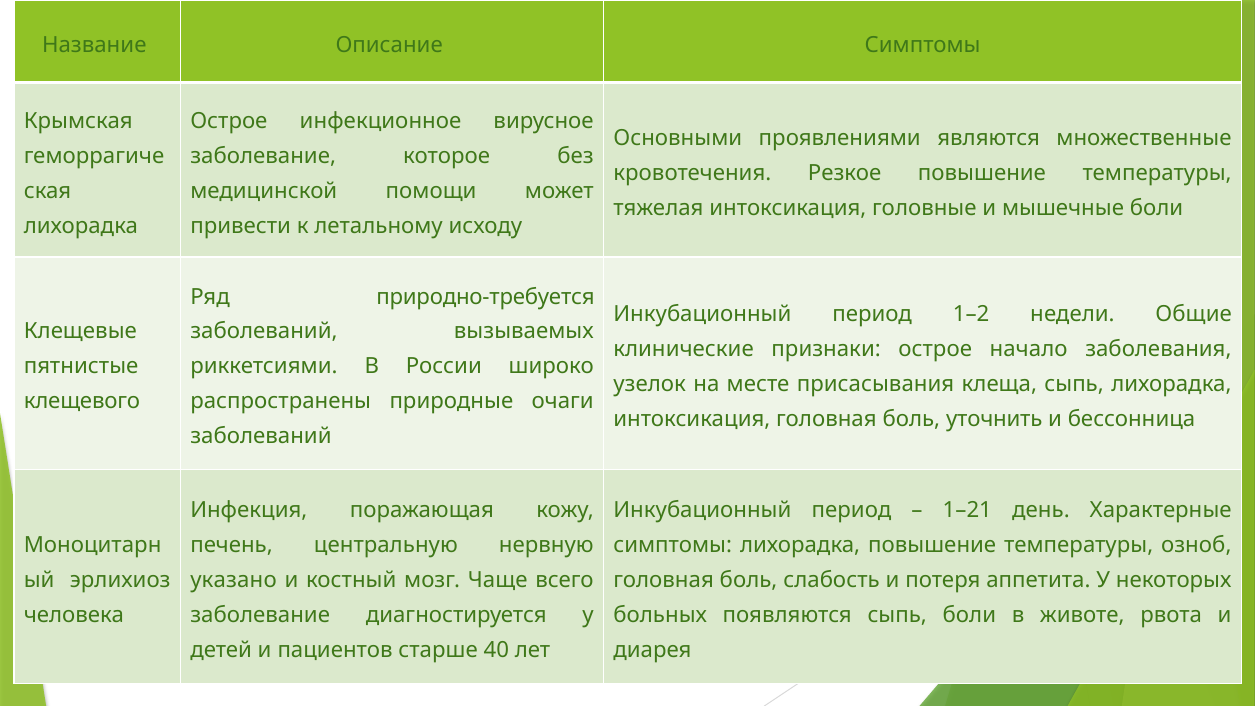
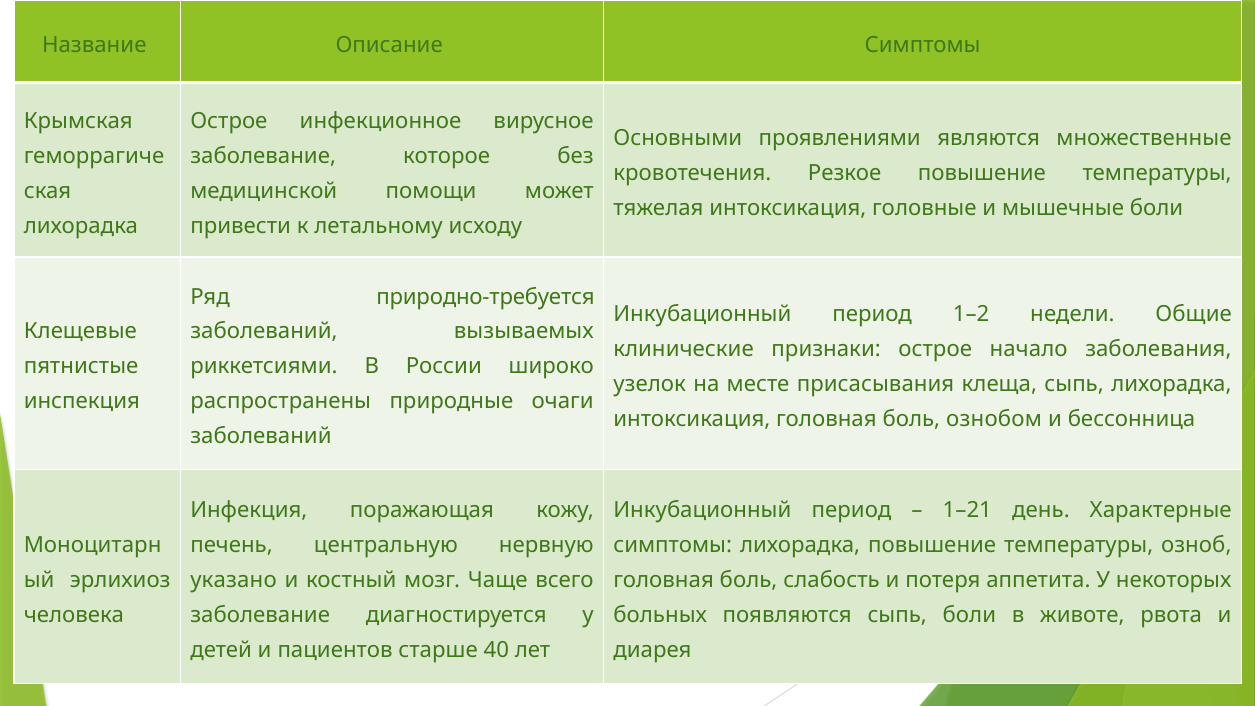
клещевого: клещевого -> инспекция
уточнить: уточнить -> ознобом
